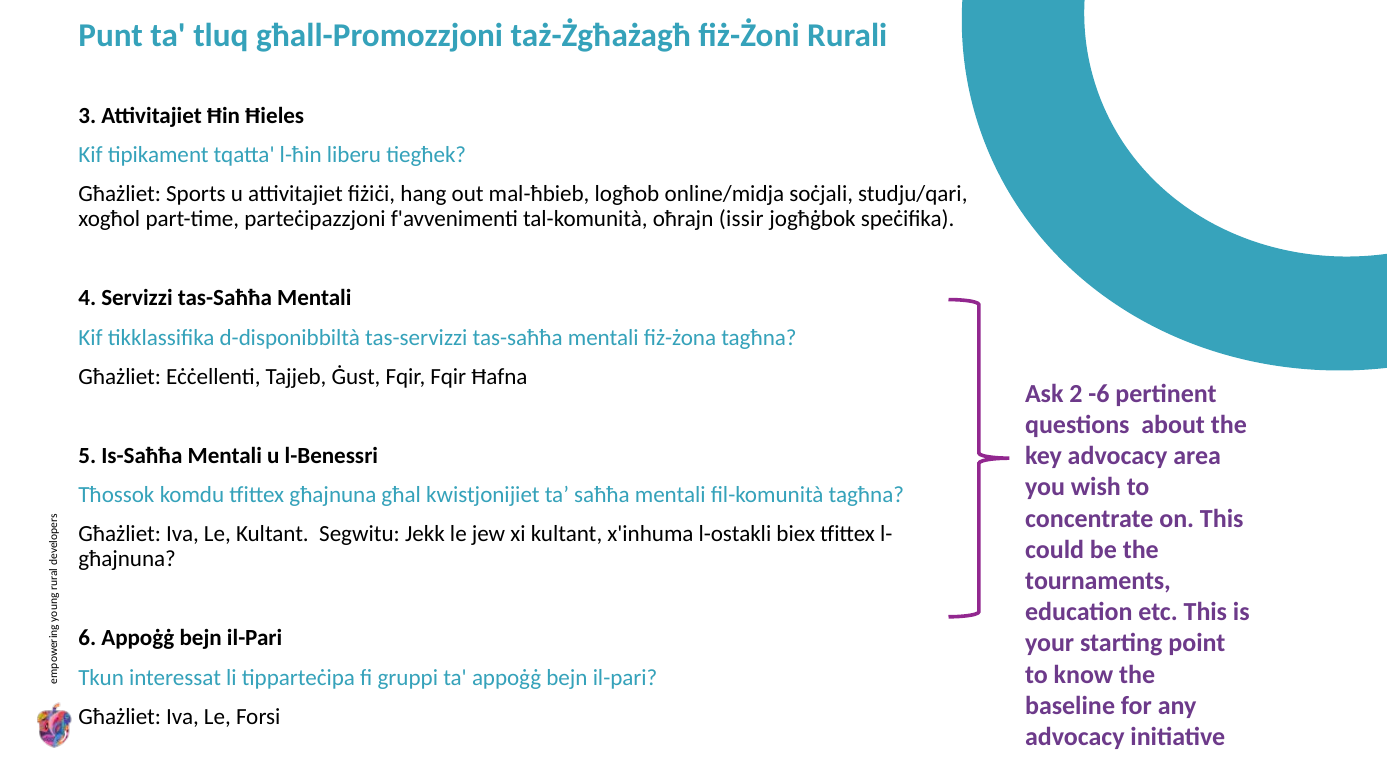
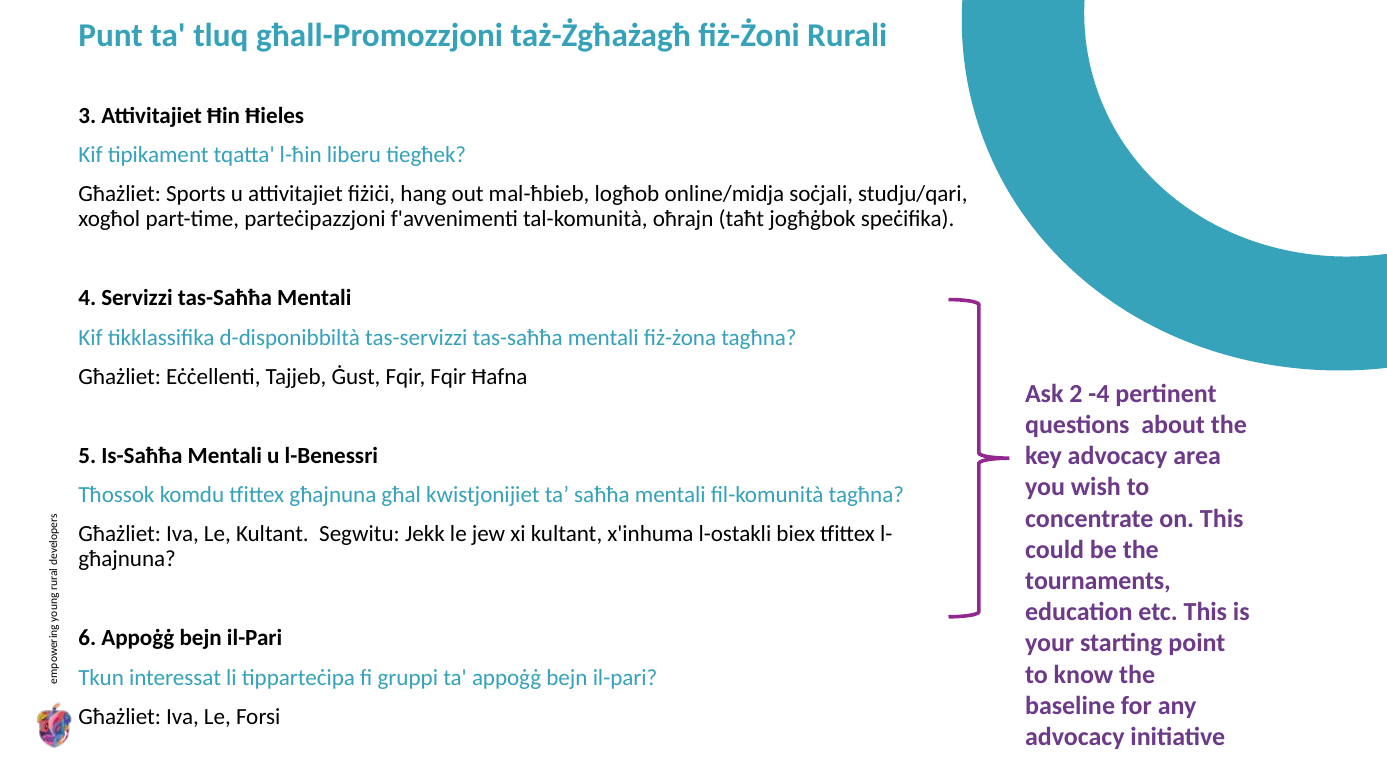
issir: issir -> taħt
-6: -6 -> -4
